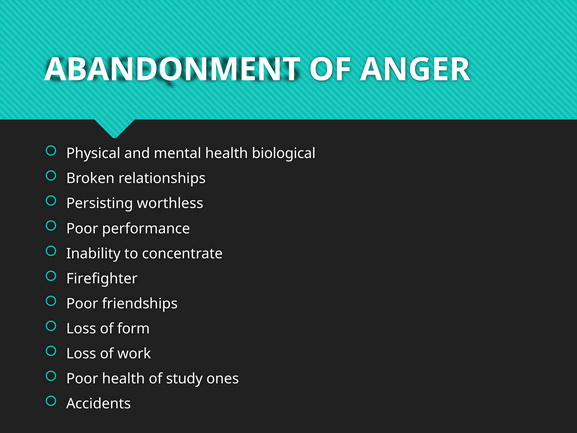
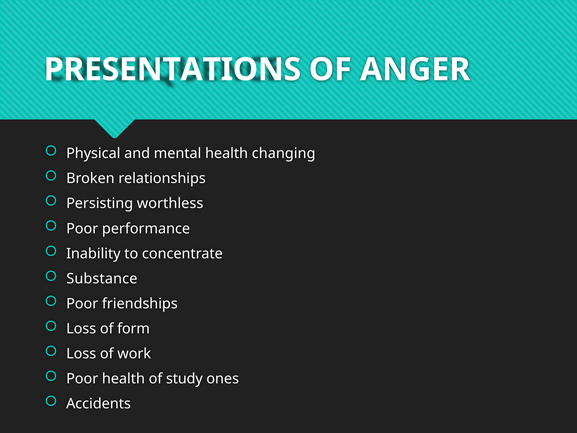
ABANDONMENT: ABANDONMENT -> PRESENTATIONS
biological: biological -> changing
Firefighter: Firefighter -> Substance
